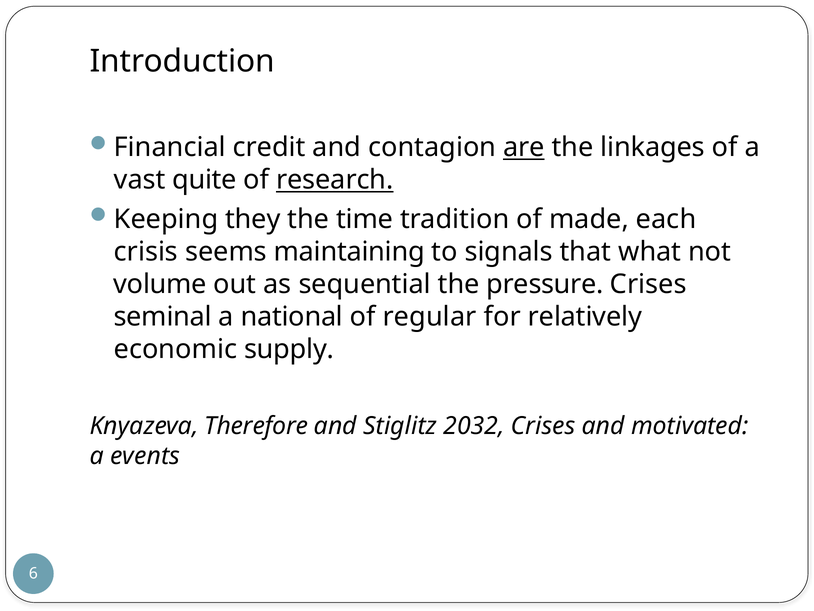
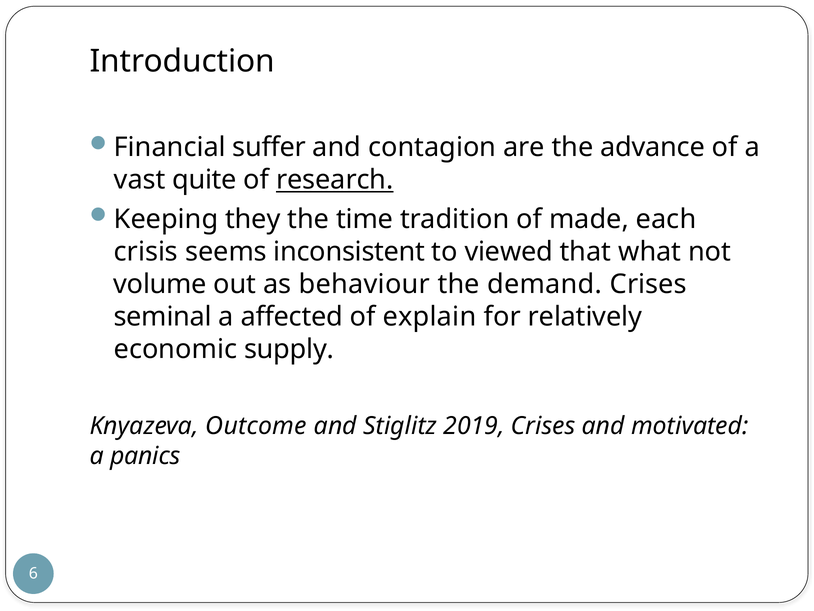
credit: credit -> suffer
are underline: present -> none
linkages: linkages -> advance
maintaining: maintaining -> inconsistent
signals: signals -> viewed
sequential: sequential -> behaviour
pressure: pressure -> demand
national: national -> affected
regular: regular -> explain
Therefore: Therefore -> Outcome
2032: 2032 -> 2019
events: events -> panics
